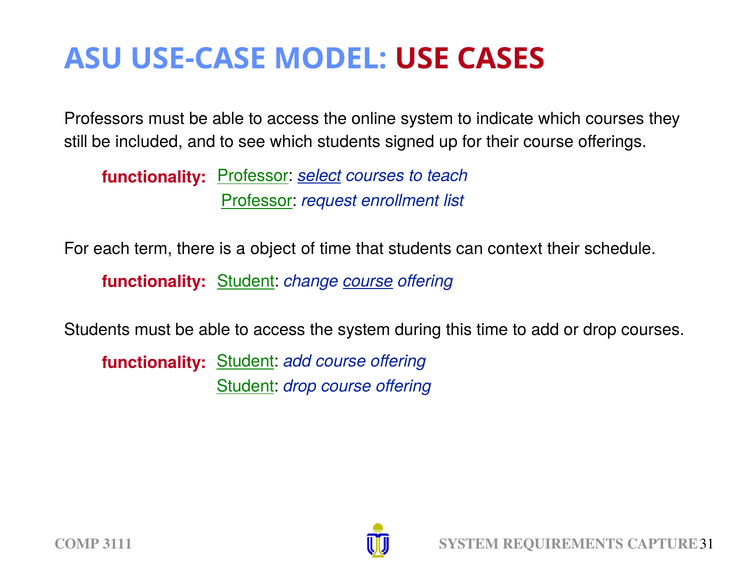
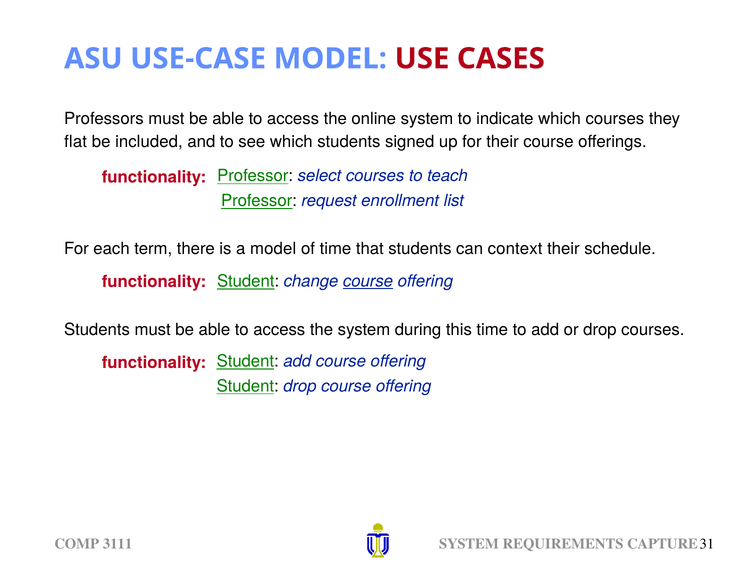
still: still -> flat
select underline: present -> none
a object: object -> model
